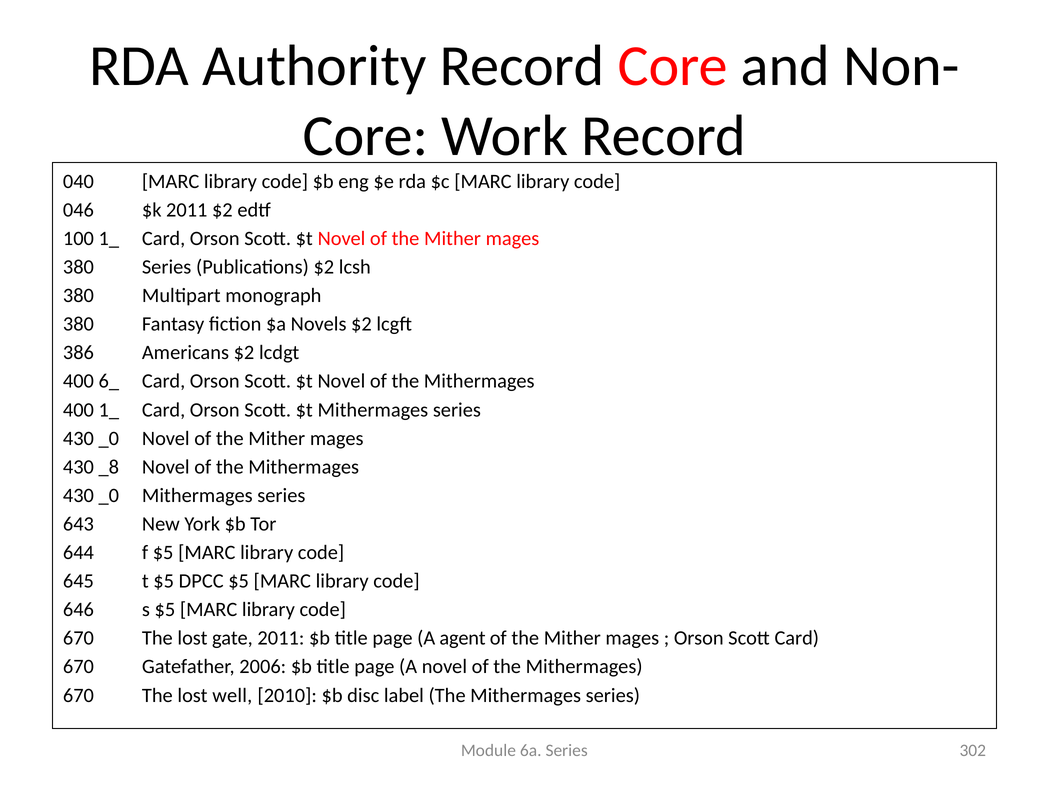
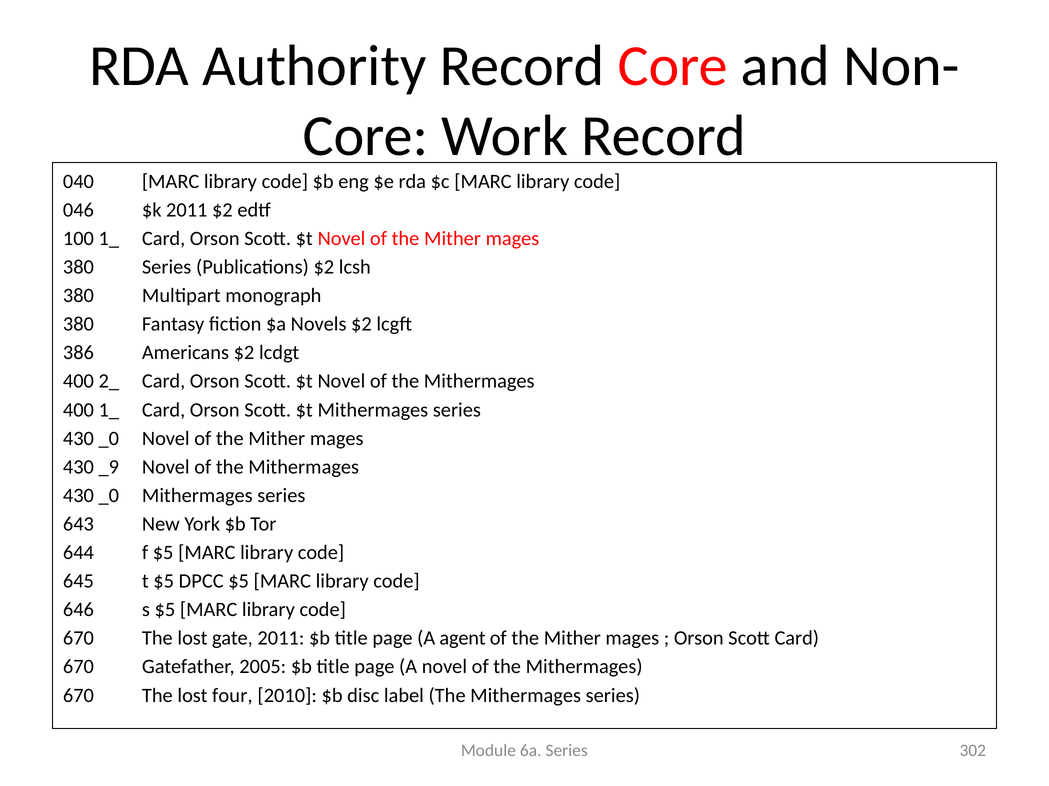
6_: 6_ -> 2_
_8: _8 -> _9
2006: 2006 -> 2005
well: well -> four
